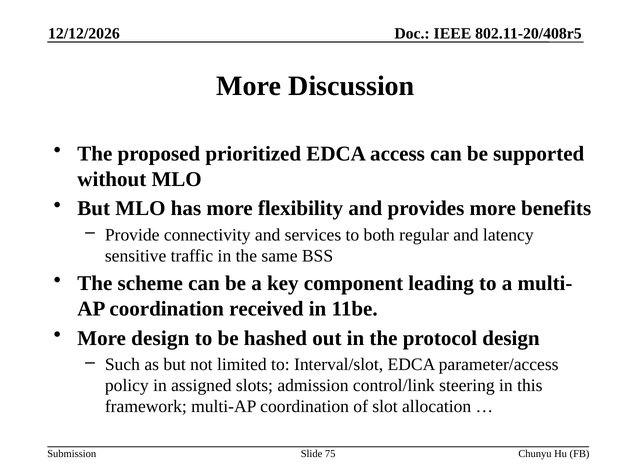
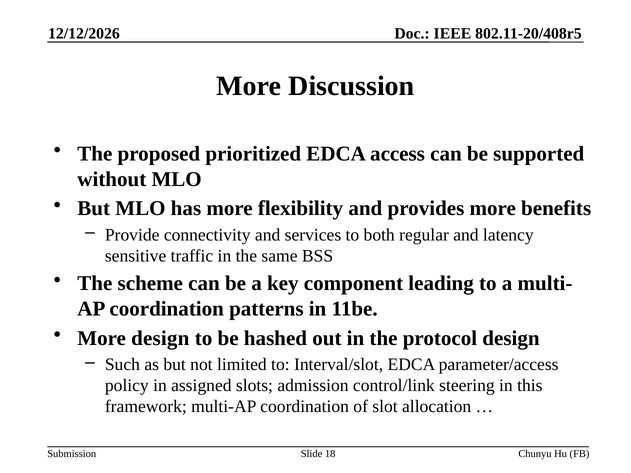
received: received -> patterns
75: 75 -> 18
